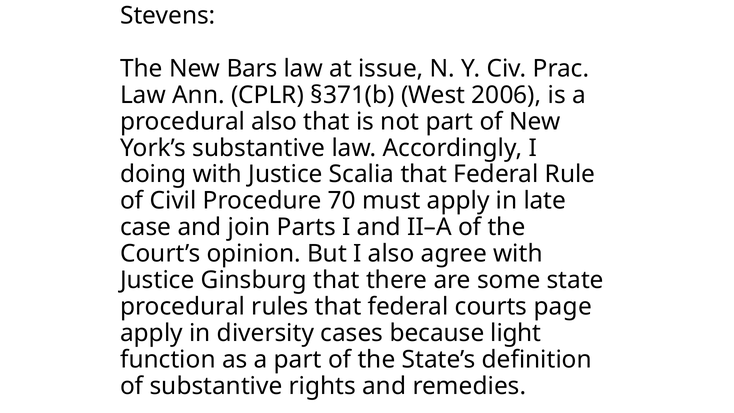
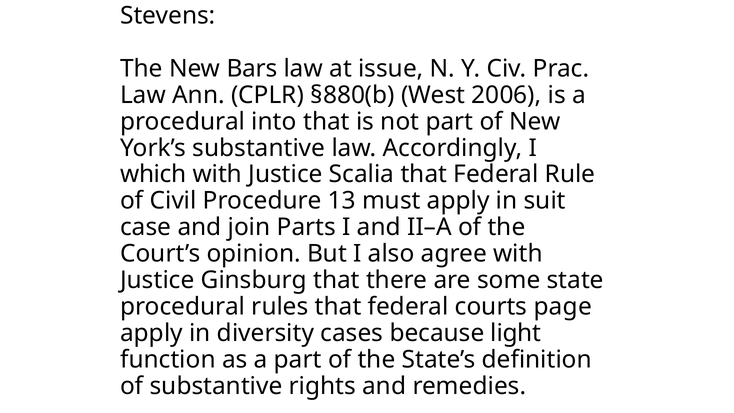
§371(b: §371(b -> §880(b
procedural also: also -> into
doing: doing -> which
70: 70 -> 13
late: late -> suit
